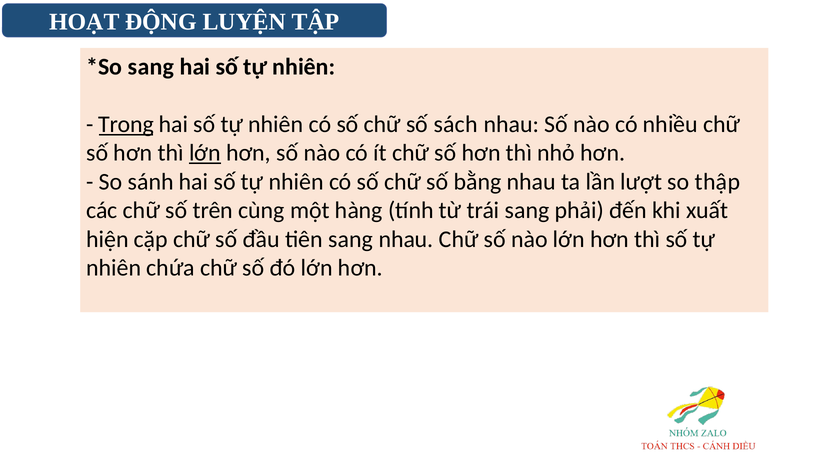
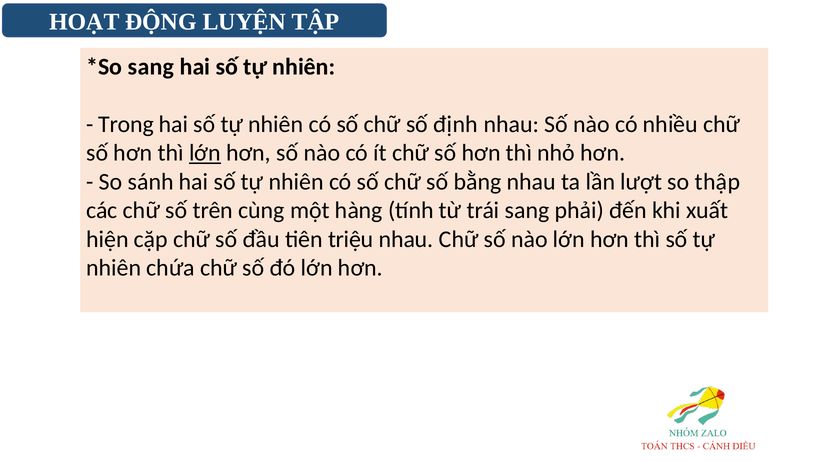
Trong underline: present -> none
sách: sách -> định
tiên sang: sang -> triệu
